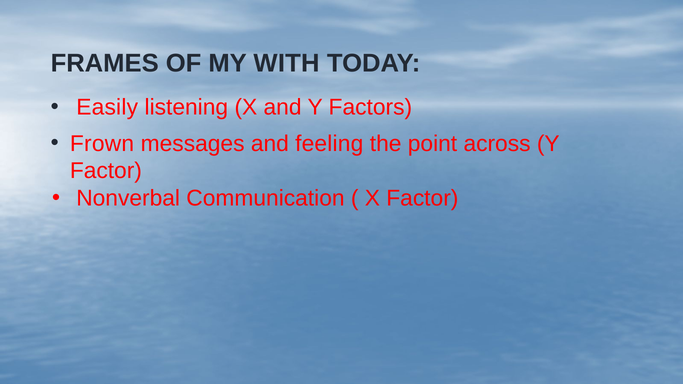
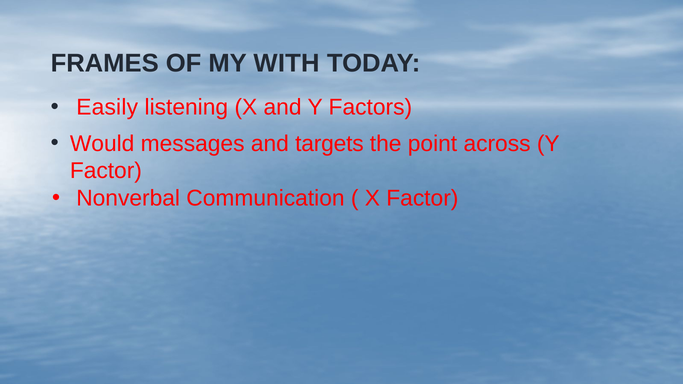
Frown: Frown -> Would
feeling: feeling -> targets
